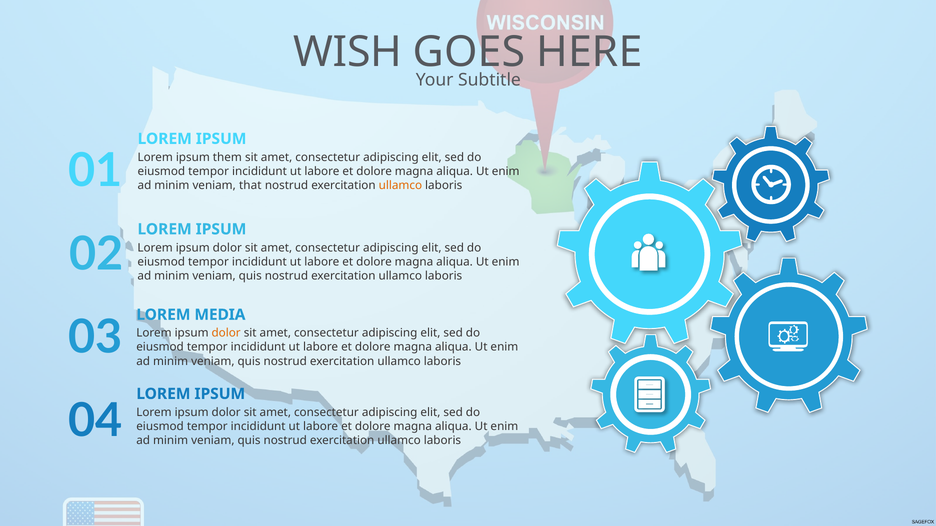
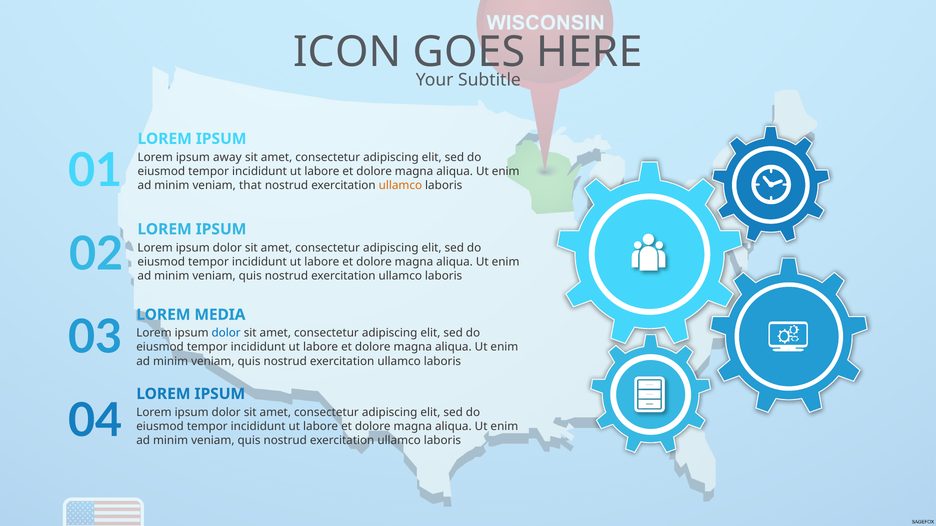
WISH: WISH -> ICON
them: them -> away
dolor at (226, 333) colour: orange -> blue
